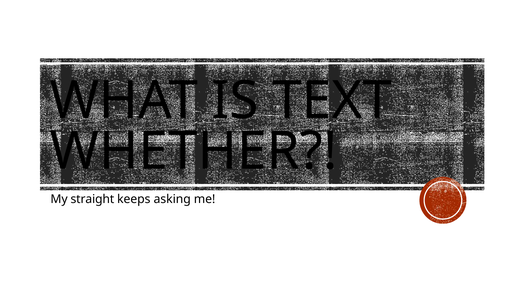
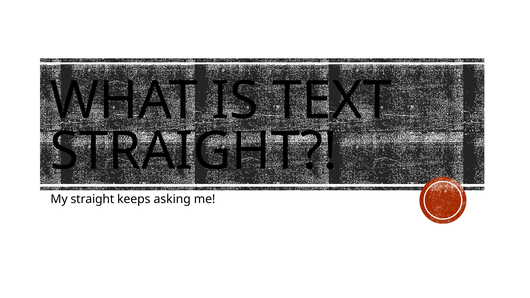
WHETHER at (194, 151): WHETHER -> STRAIGHT
